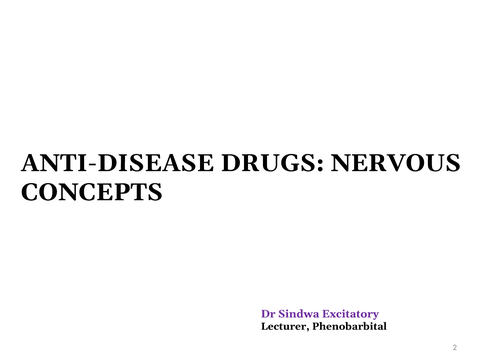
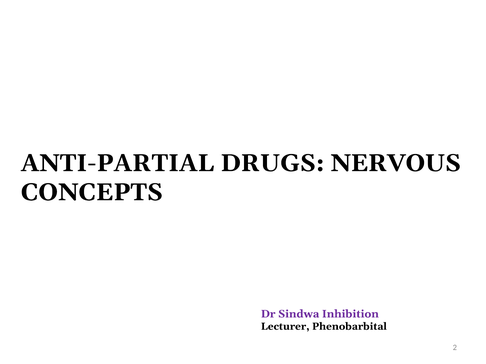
ANTI-DISEASE: ANTI-DISEASE -> ANTI-PARTIAL
Excitatory: Excitatory -> Inhibition
